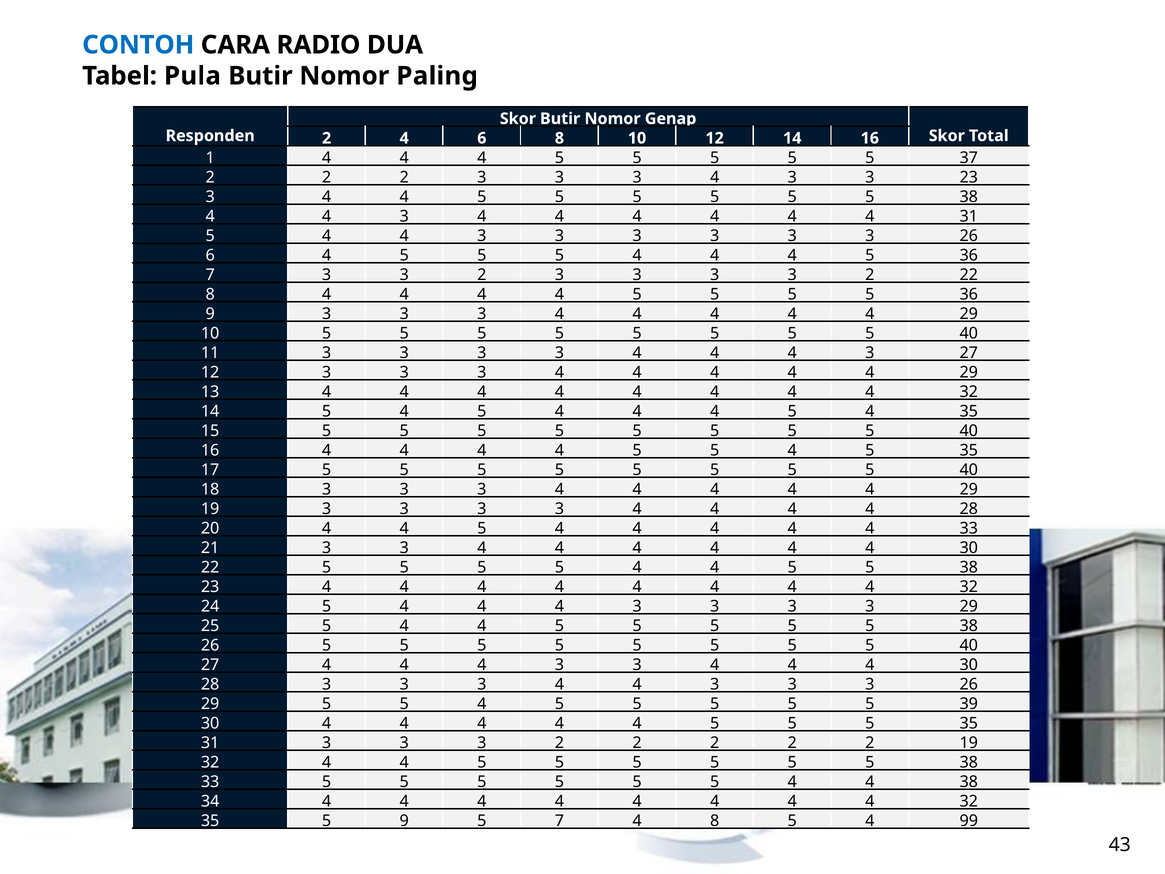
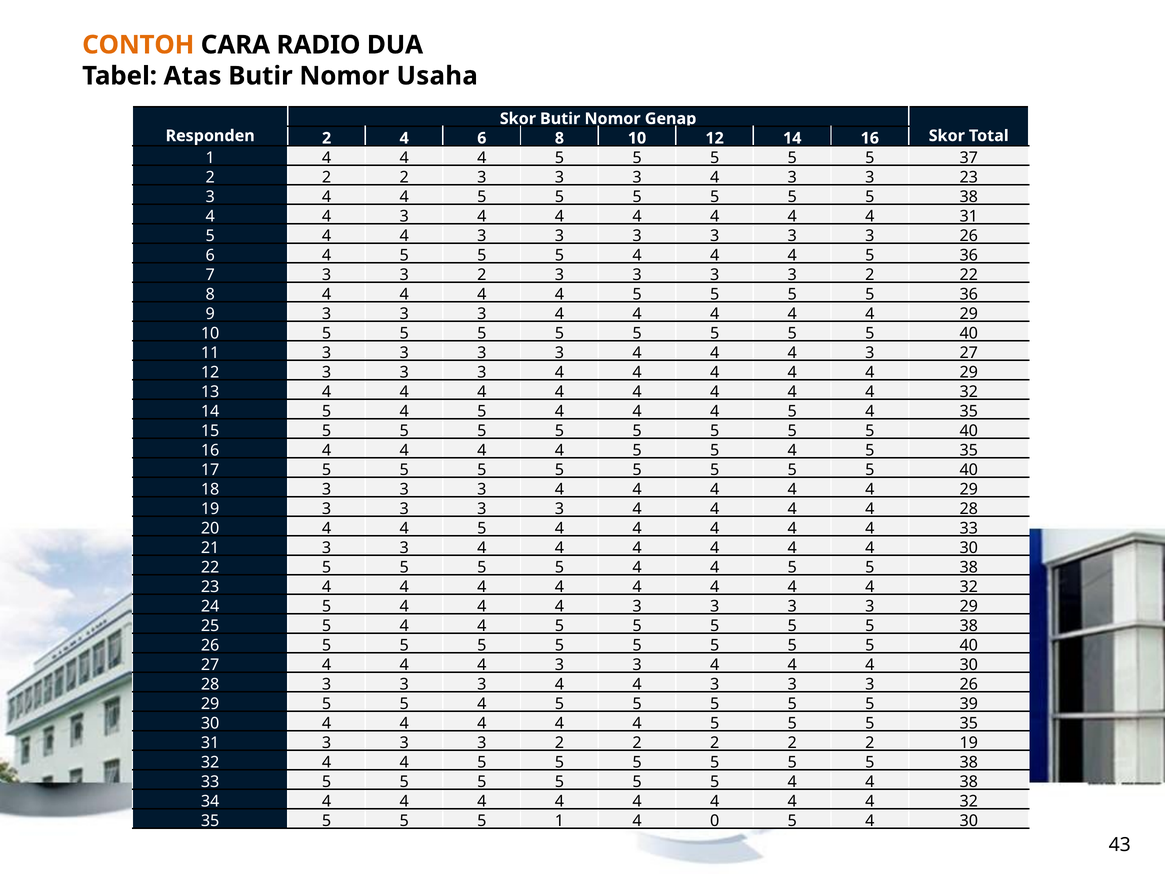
CONTOH colour: blue -> orange
Pula: Pula -> Atas
Paling: Paling -> Usaha
35 5 9: 9 -> 5
5 7: 7 -> 1
4 8: 8 -> 0
5 4 99: 99 -> 30
